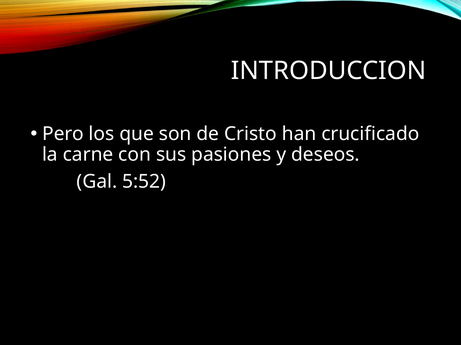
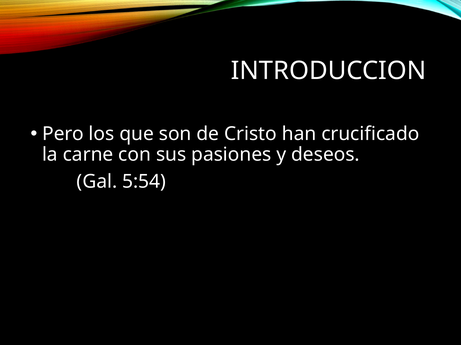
5:52: 5:52 -> 5:54
